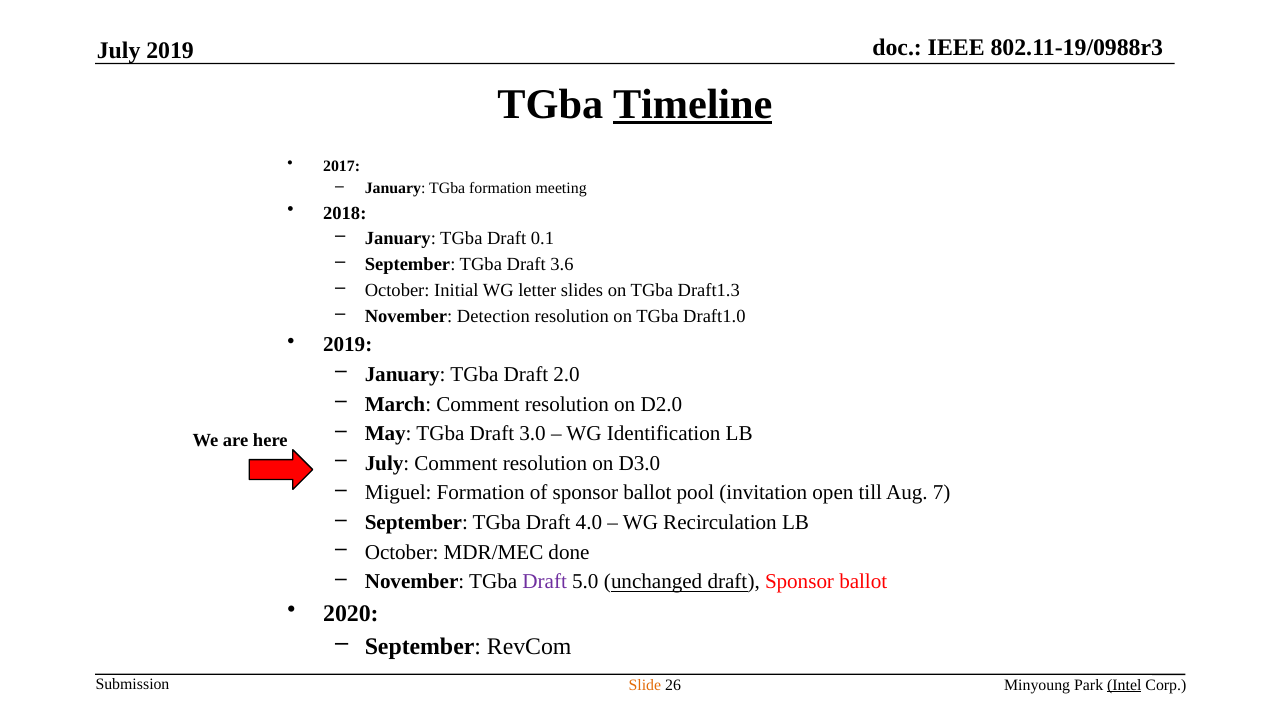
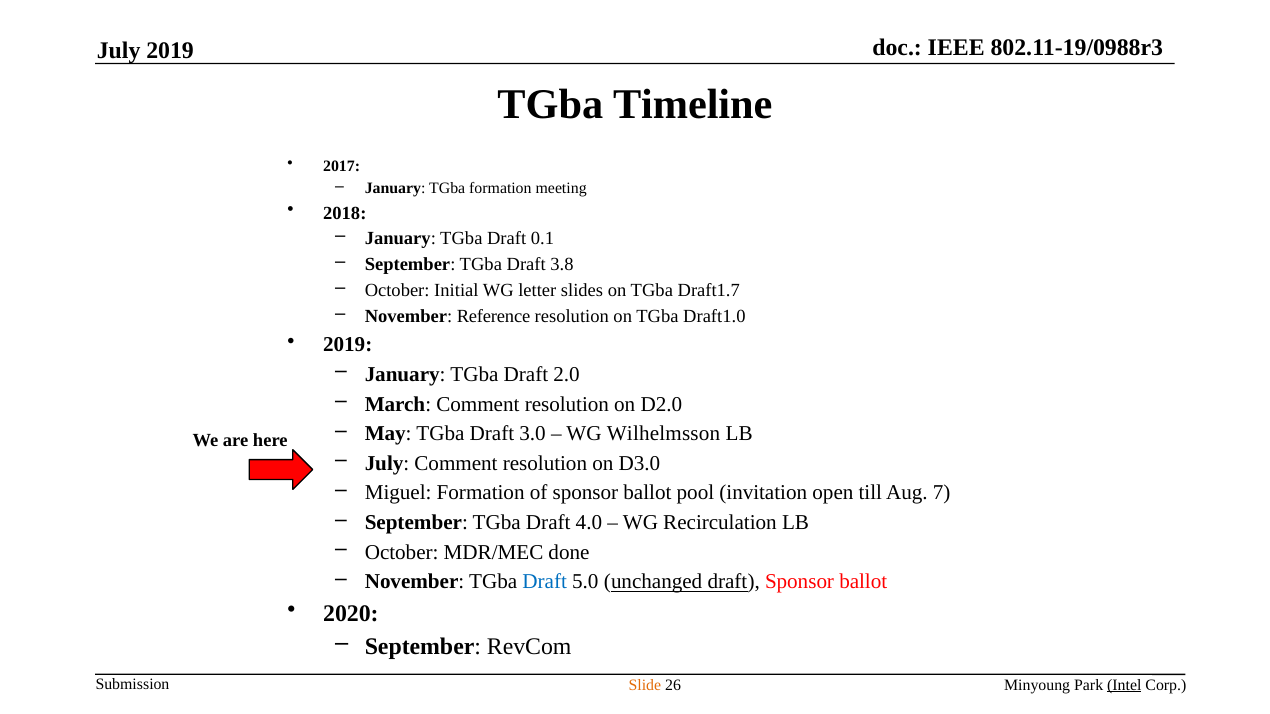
Timeline underline: present -> none
3.6: 3.6 -> 3.8
Draft1.3: Draft1.3 -> Draft1.7
Detection: Detection -> Reference
Identification: Identification -> Wilhelmsson
Draft at (545, 582) colour: purple -> blue
